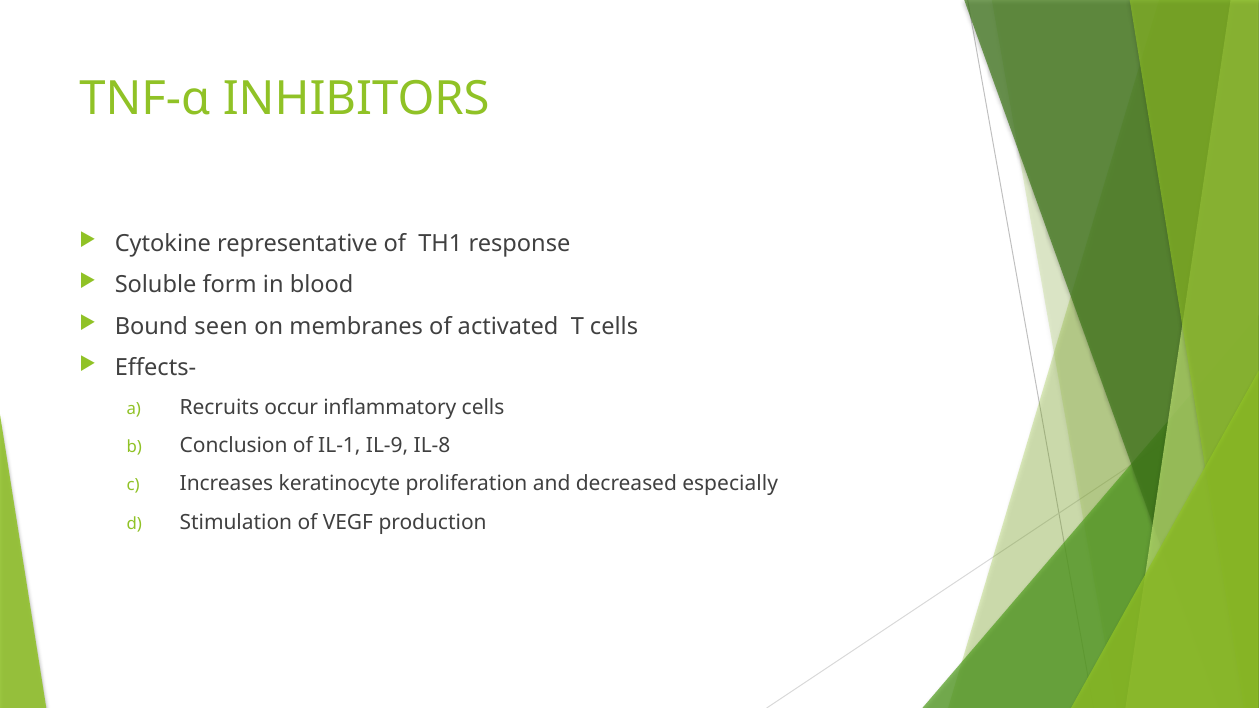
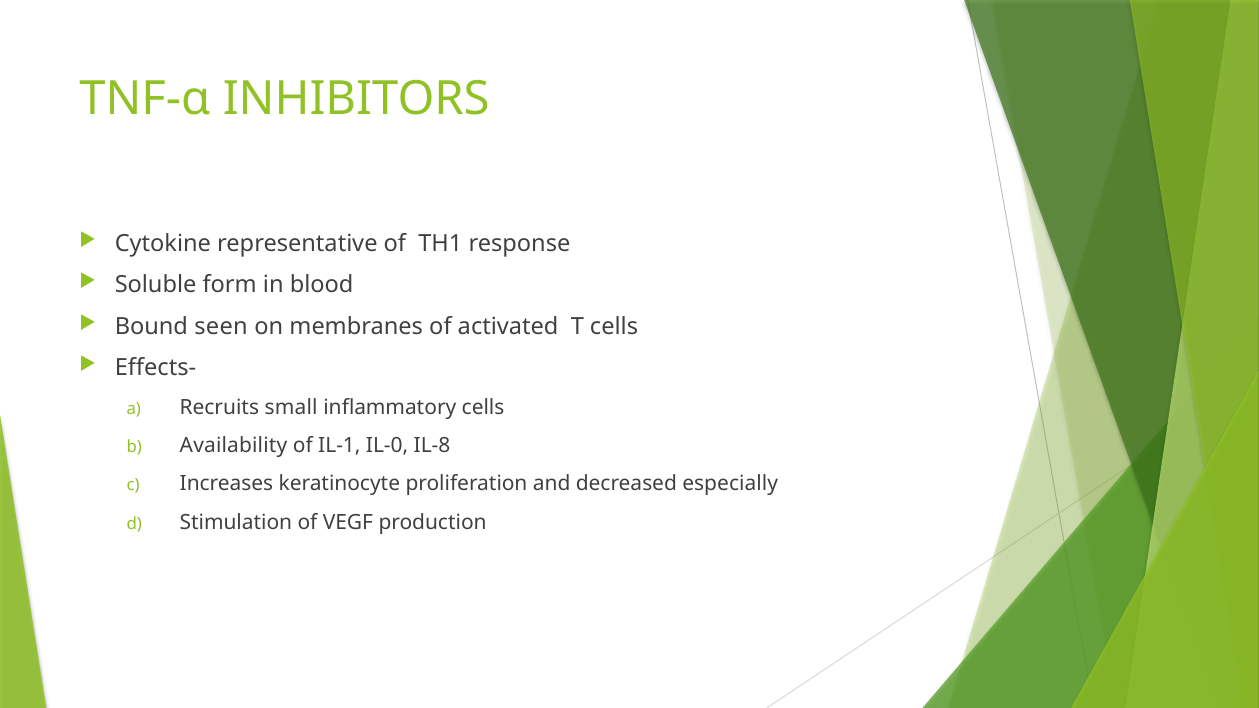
occur: occur -> small
Conclusion: Conclusion -> Availability
IL-9: IL-9 -> IL-0
